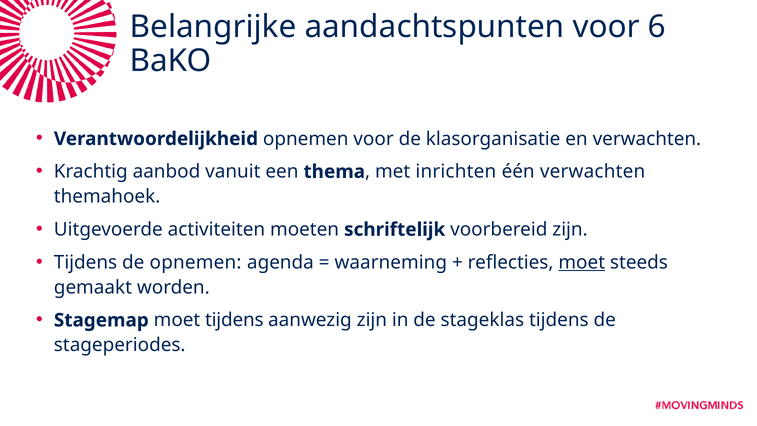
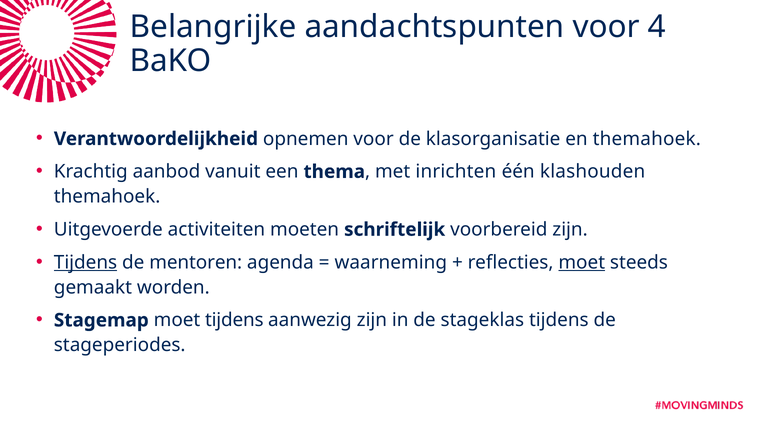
6: 6 -> 4
en verwachten: verwachten -> themahoek
één verwachten: verwachten -> klashouden
Tijdens at (86, 262) underline: none -> present
de opnemen: opnemen -> mentoren
